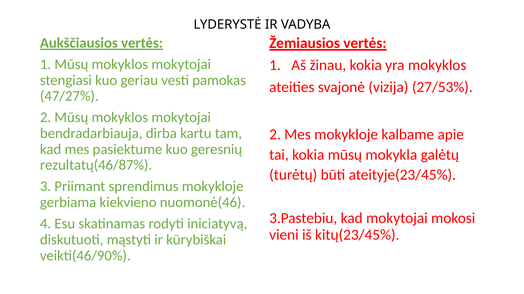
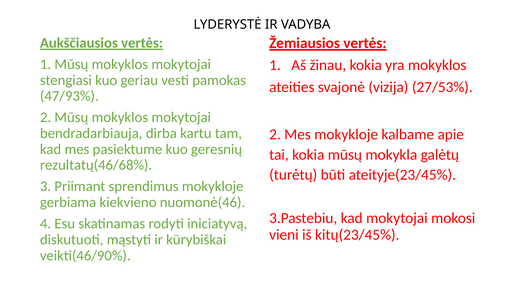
47/27%: 47/27% -> 47/93%
rezultatų(46/87%: rezultatų(46/87% -> rezultatų(46/68%
